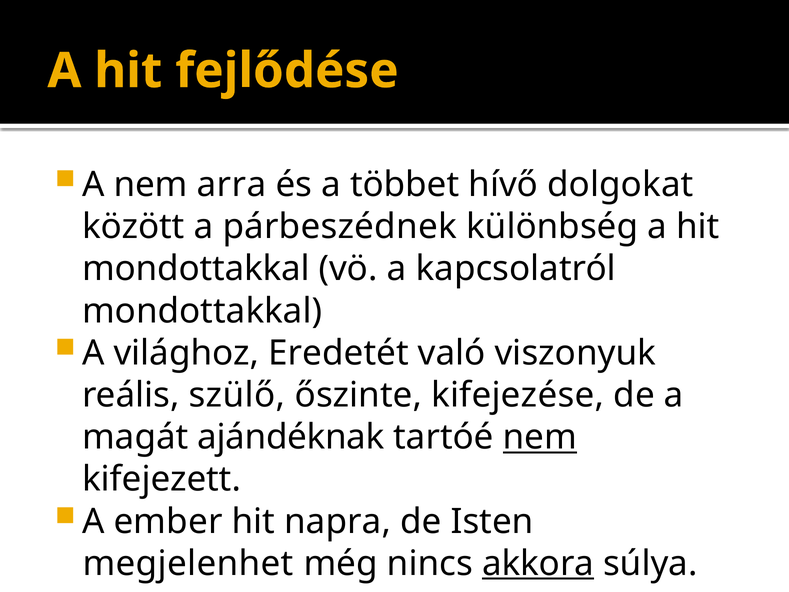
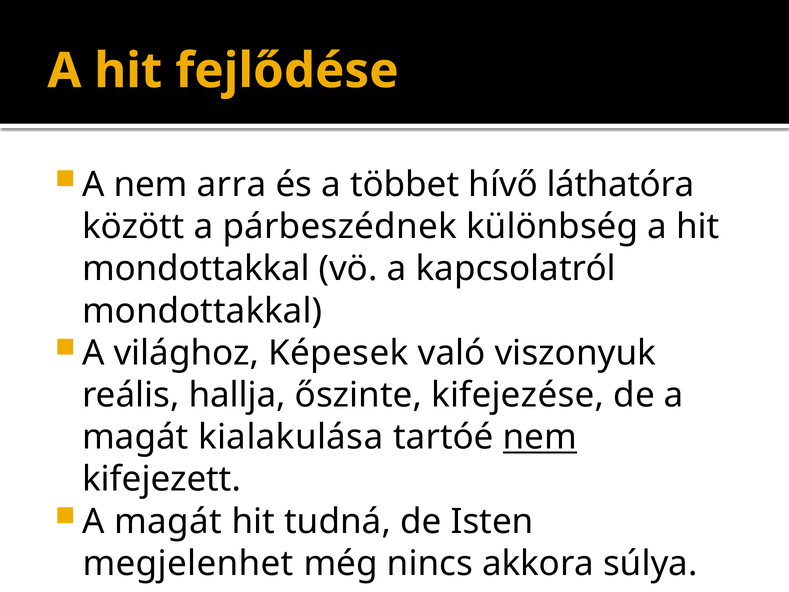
dolgokat: dolgokat -> láthatóra
Eredetét: Eredetét -> Képesek
szülő: szülő -> hallja
ajándéknak: ajándéknak -> kialakulása
ember at (168, 521): ember -> magát
napra: napra -> tudná
akkora underline: present -> none
